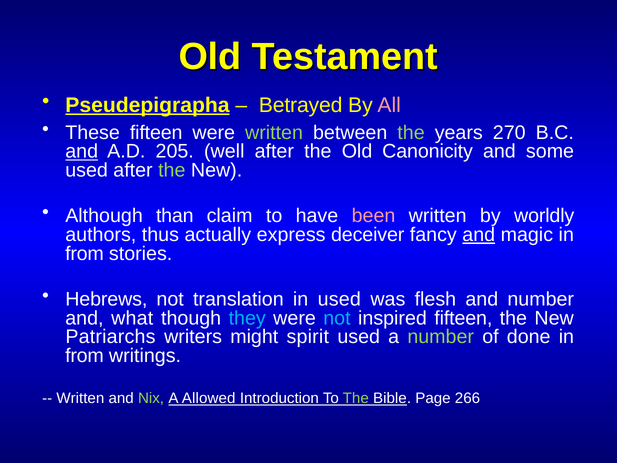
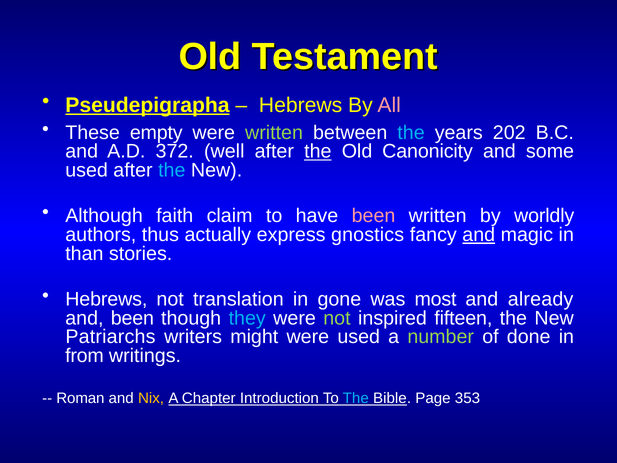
Betrayed at (301, 105): Betrayed -> Hebrews
These fifteen: fifteen -> empty
the at (411, 132) colour: light green -> light blue
270: 270 -> 202
and at (82, 151) underline: present -> none
205: 205 -> 372
the at (318, 151) underline: none -> present
the at (172, 170) colour: light green -> light blue
than: than -> faith
deceiver: deceiver -> gnostics
from at (84, 253): from -> than
in used: used -> gone
flesh: flesh -> most
and number: number -> already
and what: what -> been
not at (337, 318) colour: light blue -> light green
might spirit: spirit -> were
Written at (80, 398): Written -> Roman
Nix colour: light green -> yellow
Allowed: Allowed -> Chapter
The at (356, 398) colour: light green -> light blue
266: 266 -> 353
